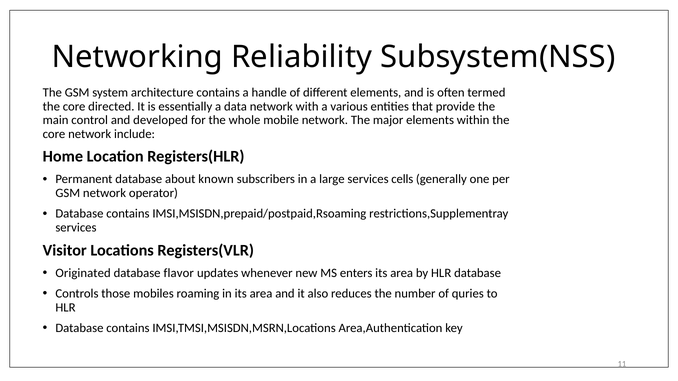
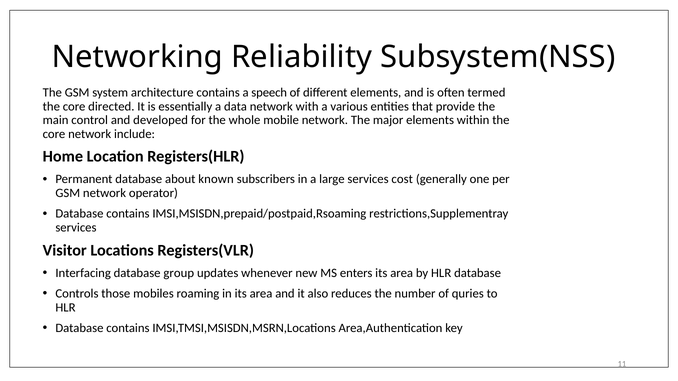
handle: handle -> speech
cells: cells -> cost
Originated: Originated -> Interfacing
flavor: flavor -> group
